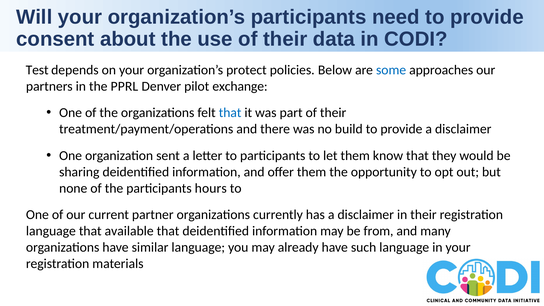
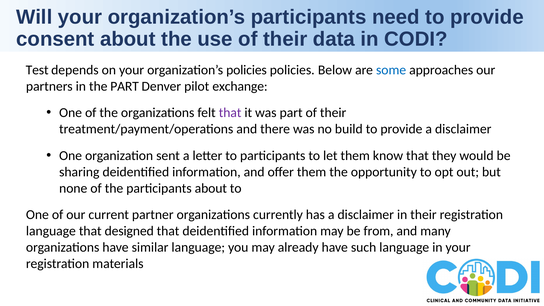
organization’s protect: protect -> policies
the PPRL: PPRL -> PART
that at (230, 113) colour: blue -> purple
participants hours: hours -> about
available: available -> designed
